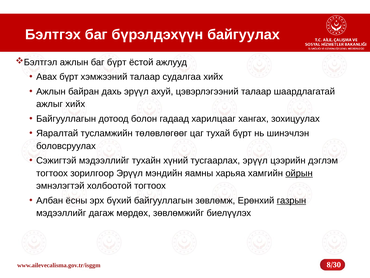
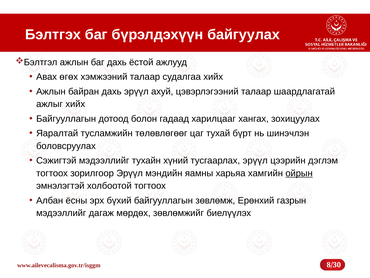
баг бүрт: бүрт -> дахь
Авах бүрт: бүрт -> өгөх
газрын underline: present -> none
